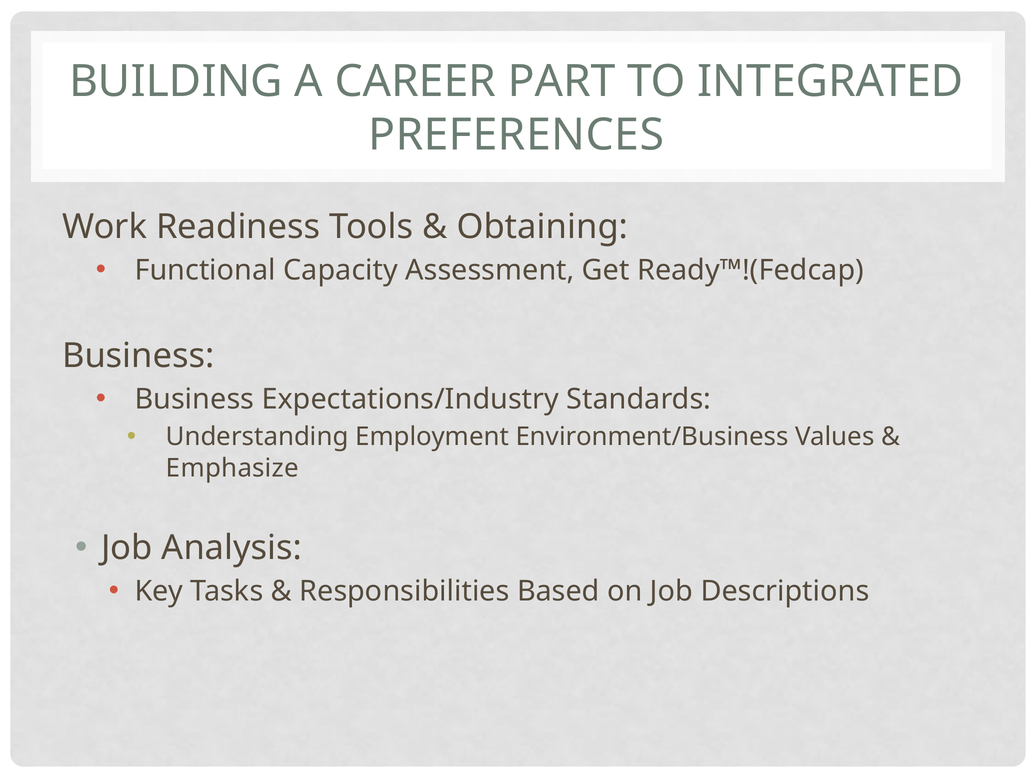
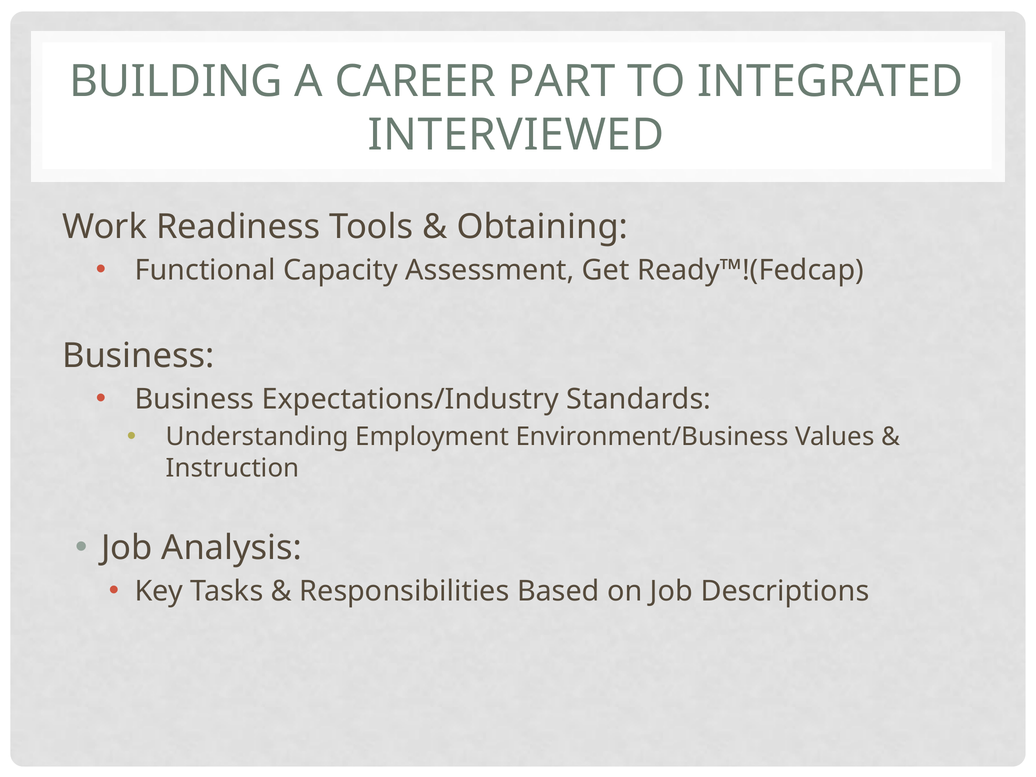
PREFERENCES: PREFERENCES -> INTERVIEWED
Emphasize: Emphasize -> Instruction
